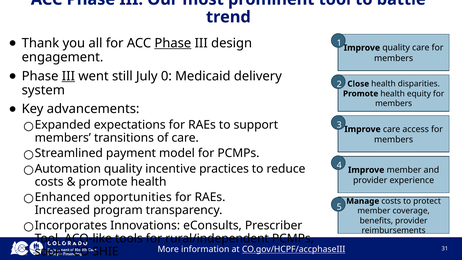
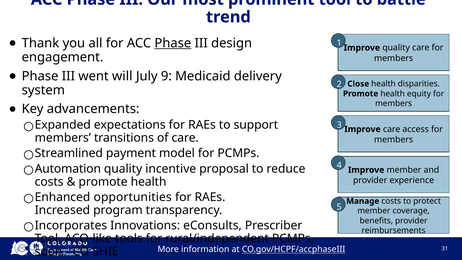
III at (68, 76) underline: present -> none
still: still -> will
0: 0 -> 9
practices: practices -> proposal
